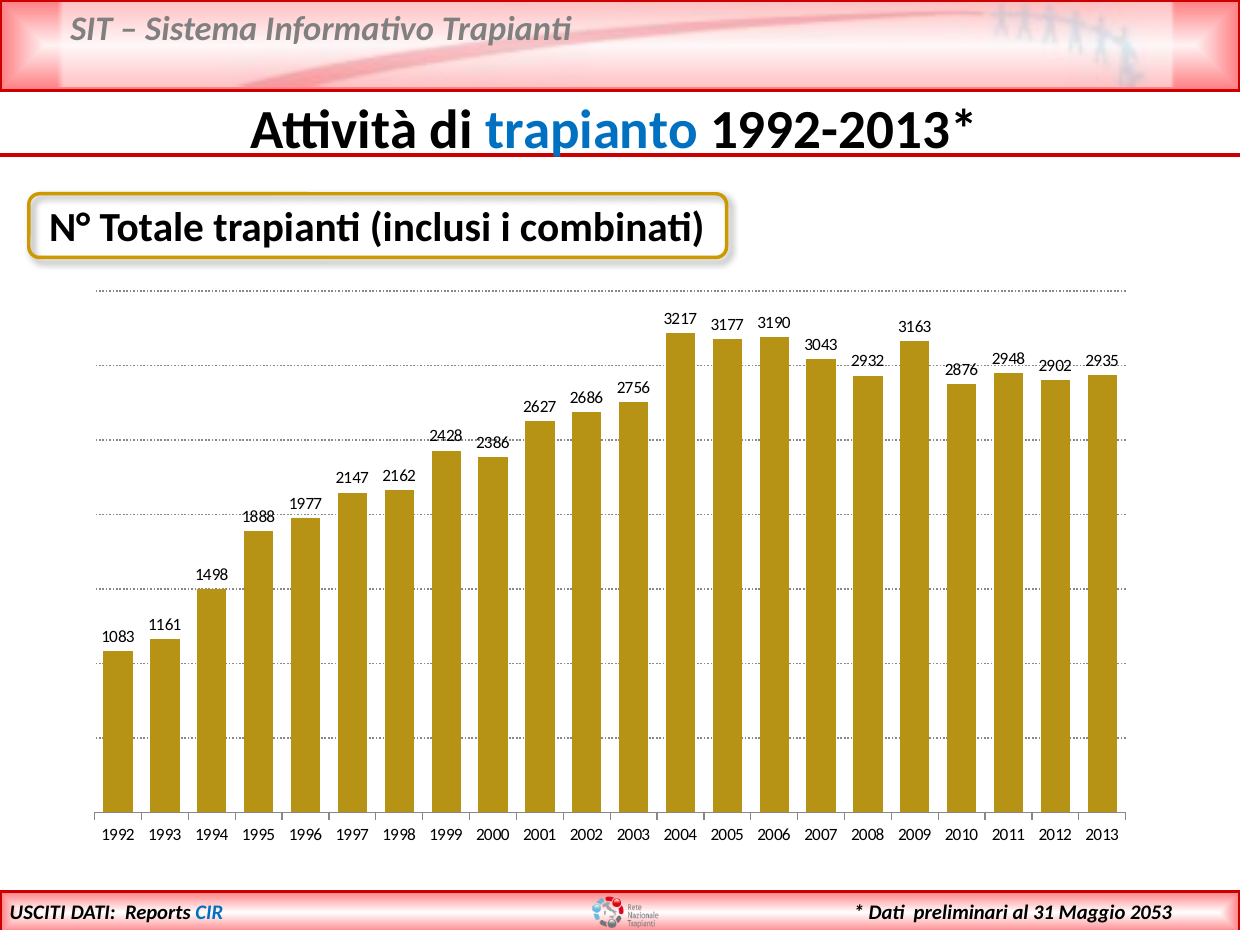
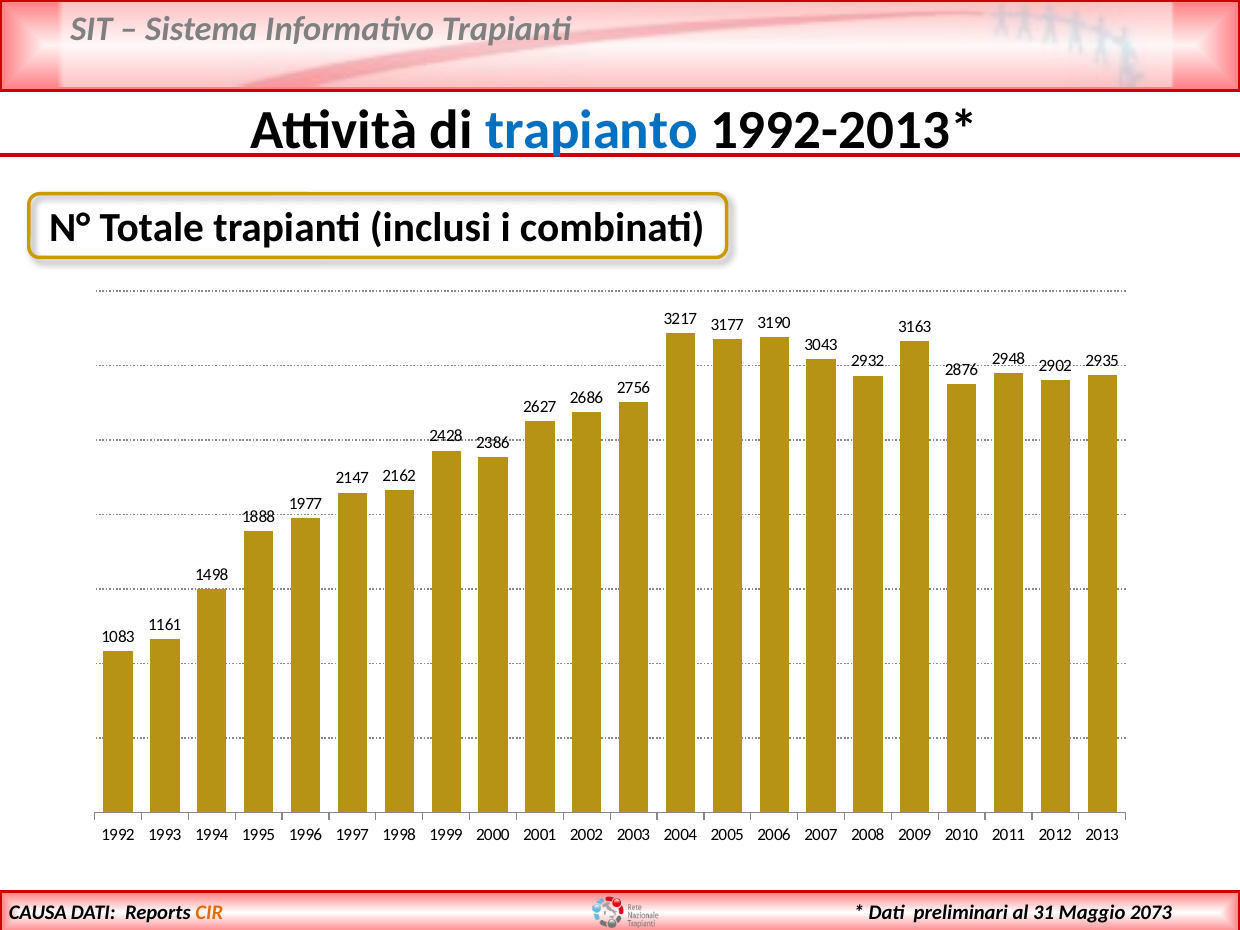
2053: 2053 -> 2073
USCITI: USCITI -> CAUSA
CIR colour: blue -> orange
